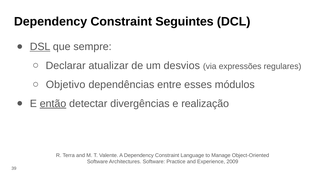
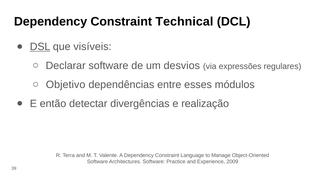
Seguintes: Seguintes -> Technical
sempre: sempre -> visíveis
Declarar atualizar: atualizar -> software
então underline: present -> none
